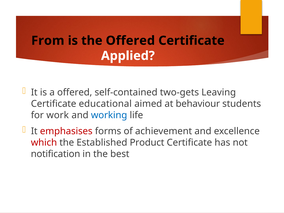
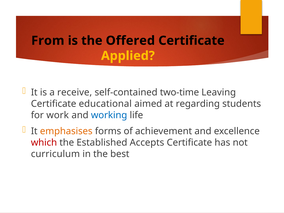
Applied colour: white -> yellow
a offered: offered -> receive
two-gets: two-gets -> two-time
behaviour: behaviour -> regarding
emphasises colour: red -> orange
Product: Product -> Accepts
notification: notification -> curriculum
